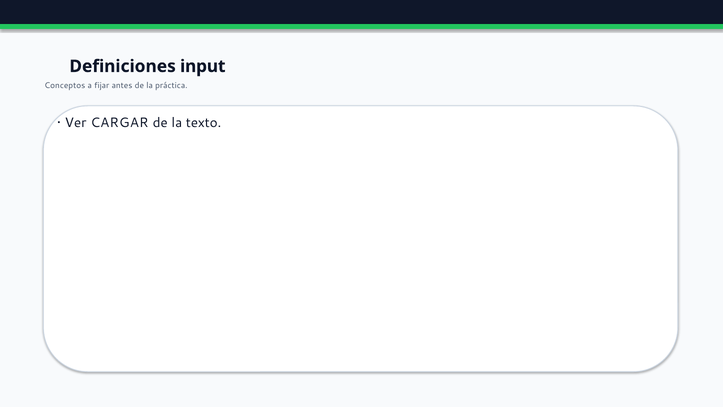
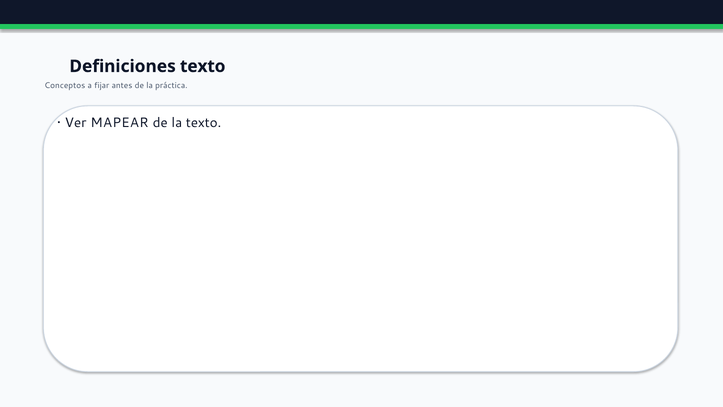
Definiciones input: input -> texto
CARGAR: CARGAR -> MAPEAR
